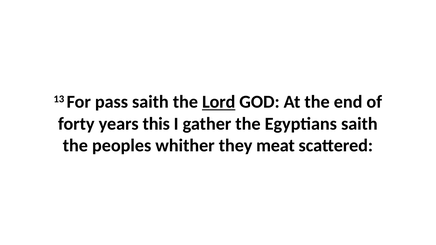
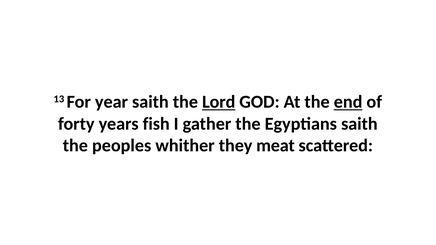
pass: pass -> year
end underline: none -> present
this: this -> fish
